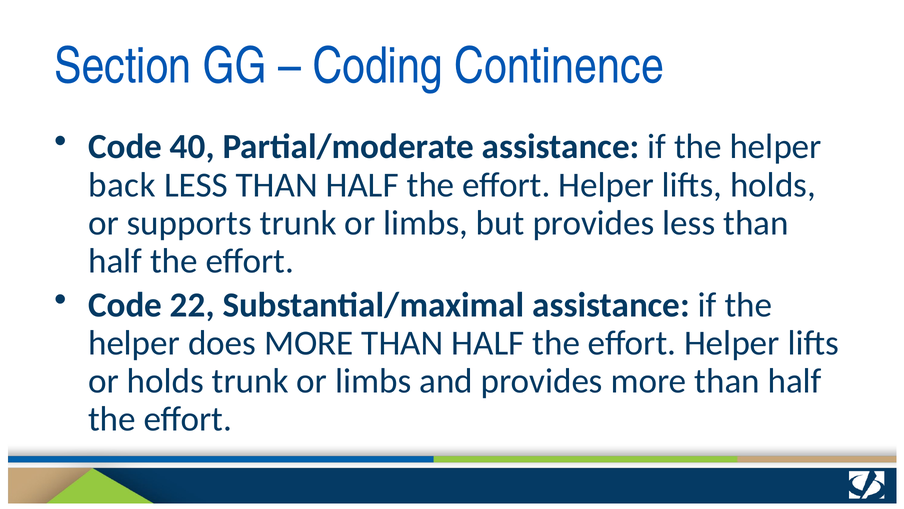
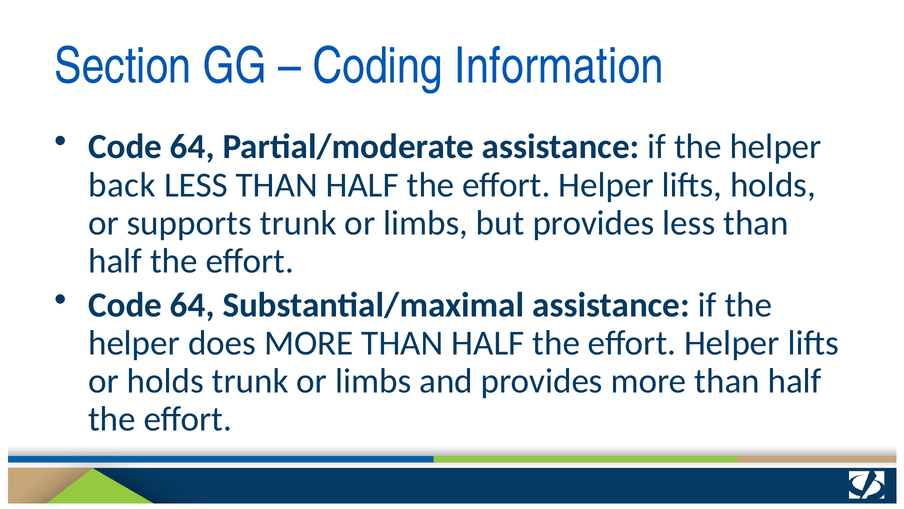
Continence: Continence -> Information
40 at (192, 147): 40 -> 64
22 at (192, 305): 22 -> 64
